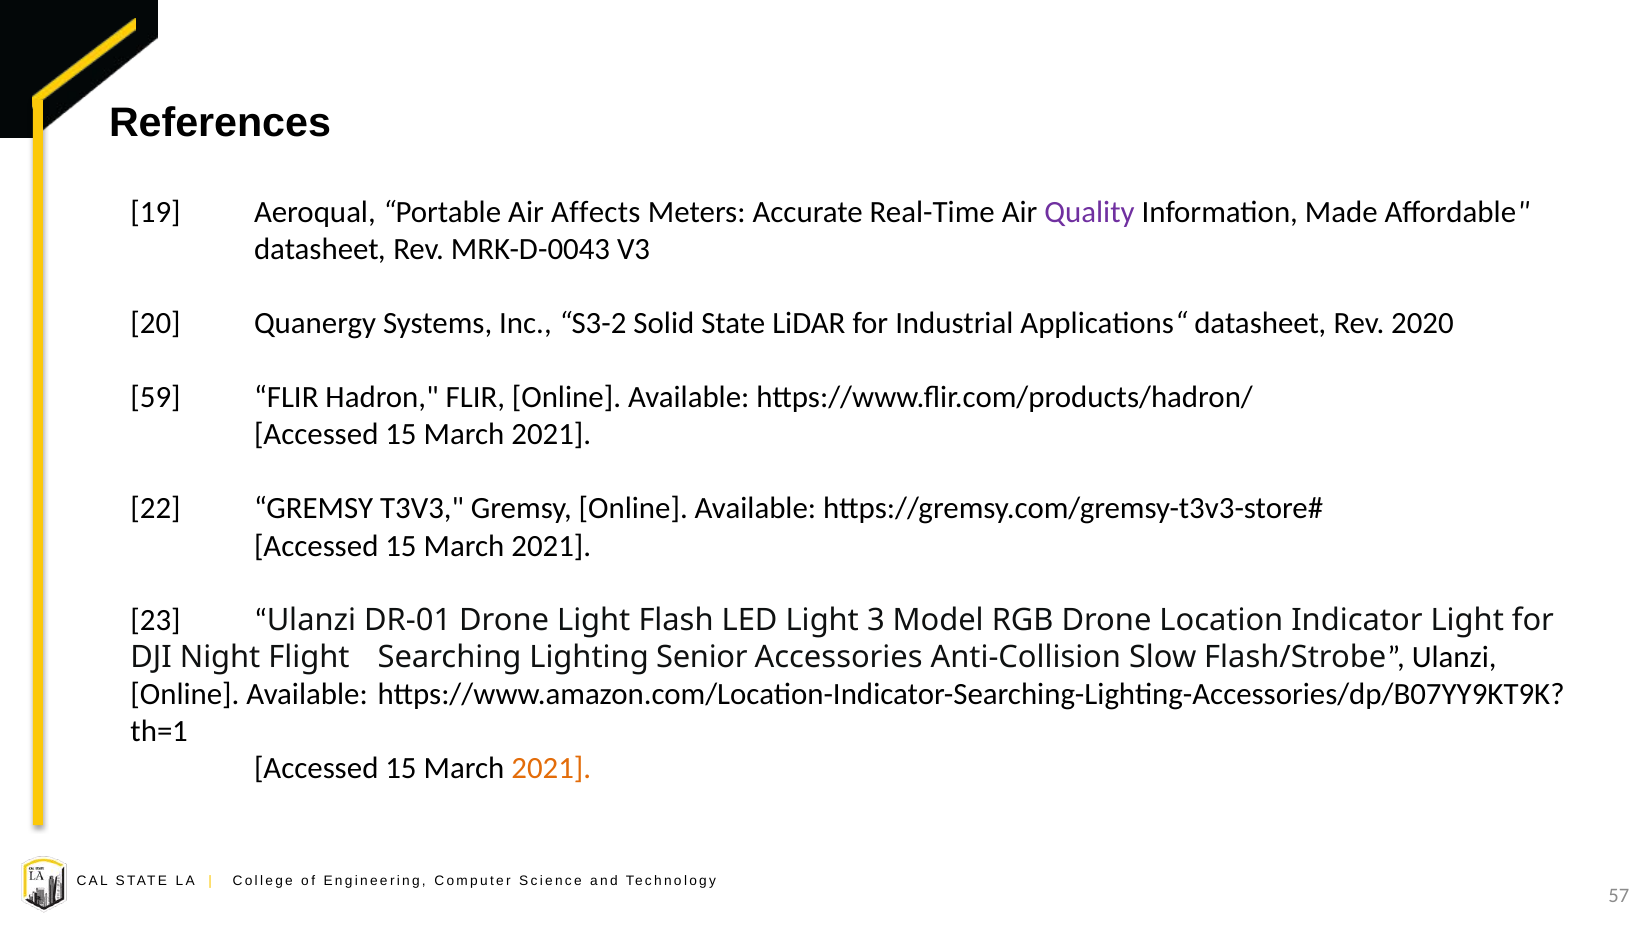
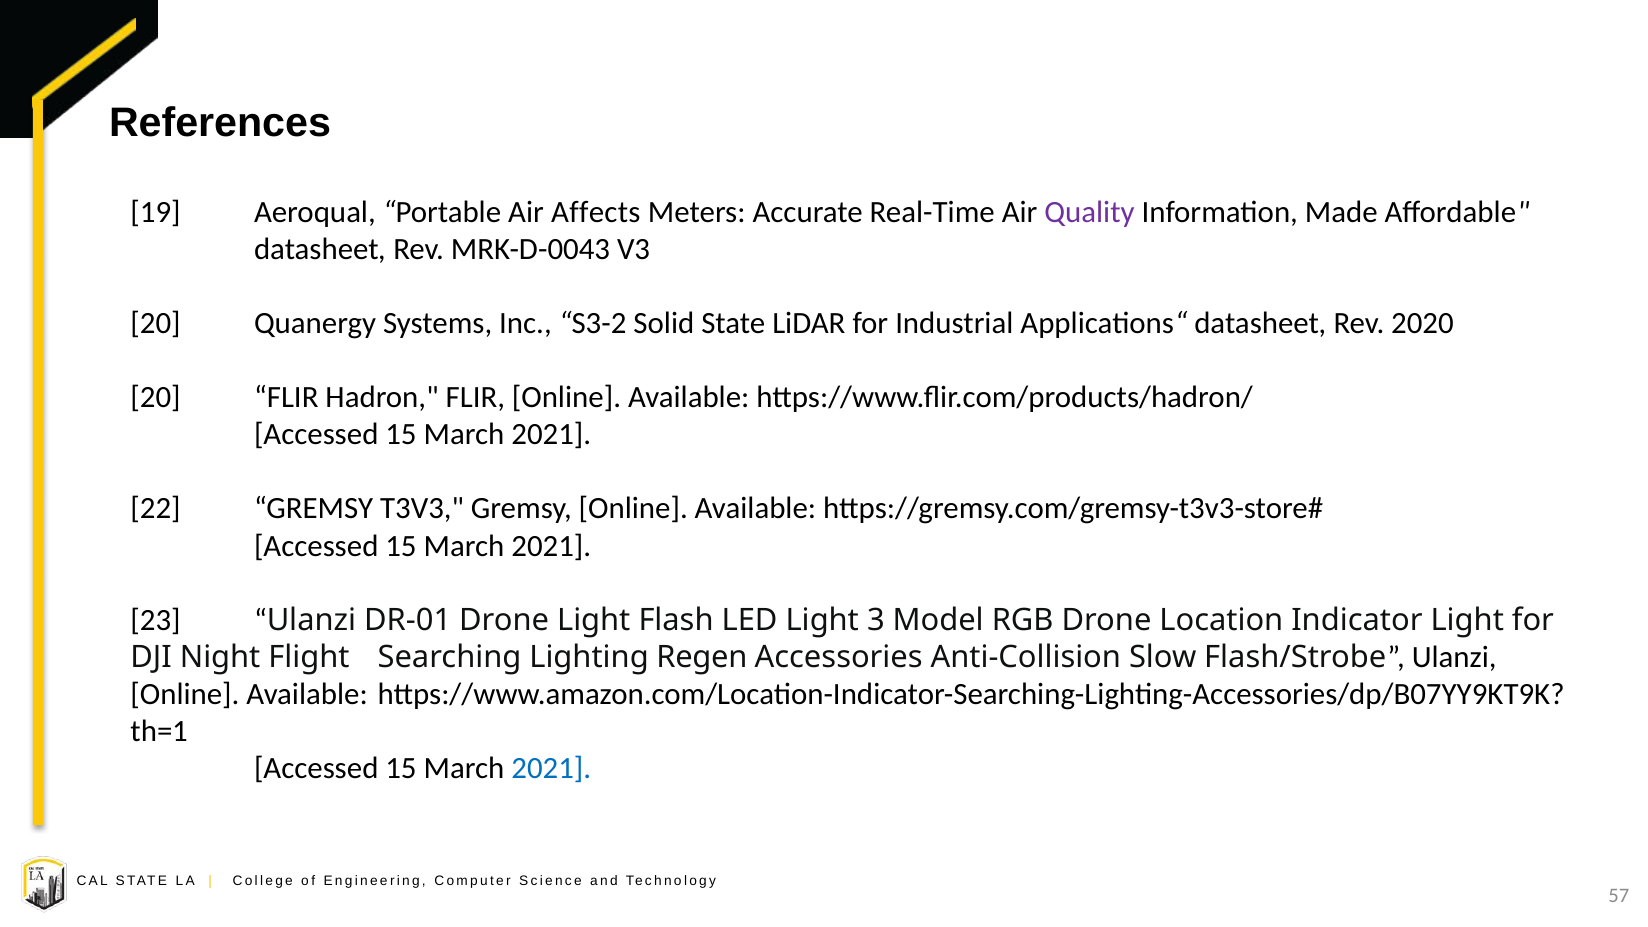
59 at (156, 398): 59 -> 20
Senior: Senior -> Regen
2021 at (551, 768) colour: orange -> blue
